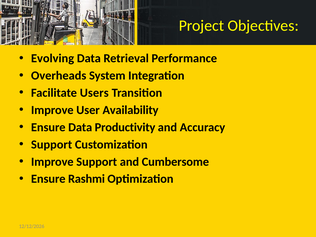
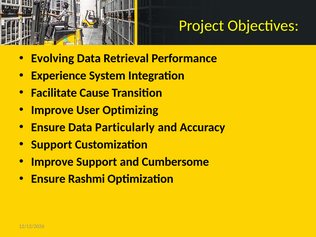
Overheads: Overheads -> Experience
Users: Users -> Cause
Availability: Availability -> Optimizing
Productivity: Productivity -> Particularly
